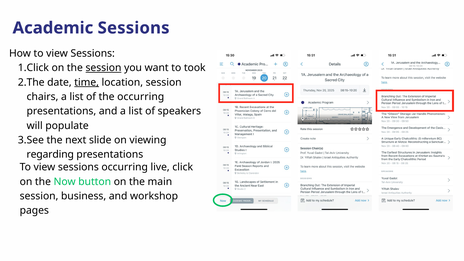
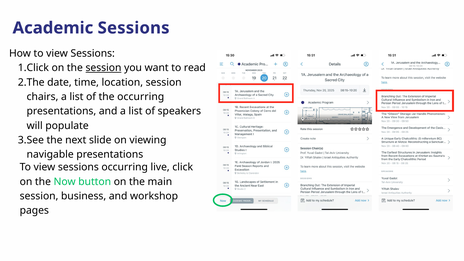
took: took -> read
time underline: present -> none
regarding: regarding -> navigable
